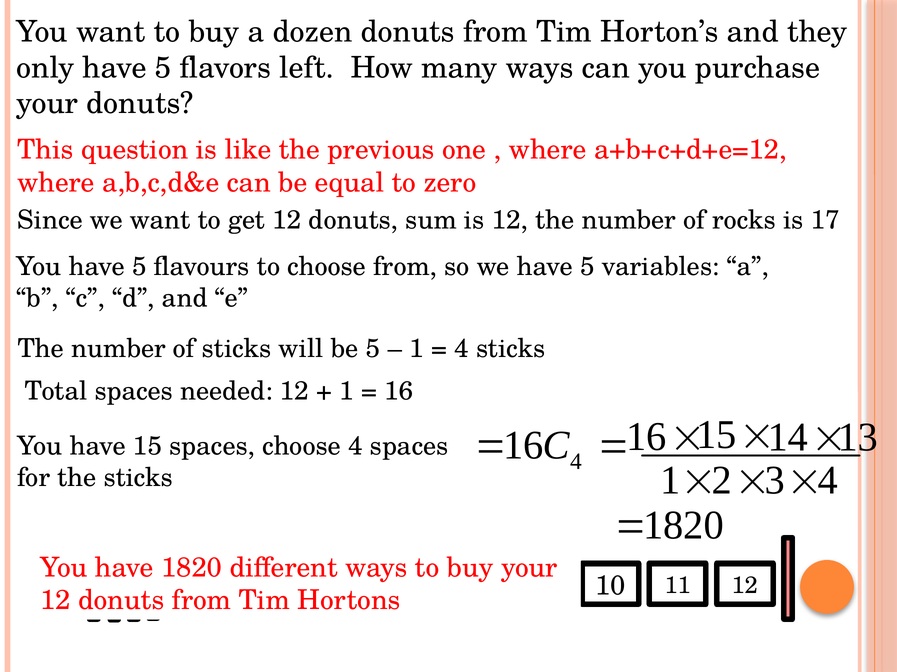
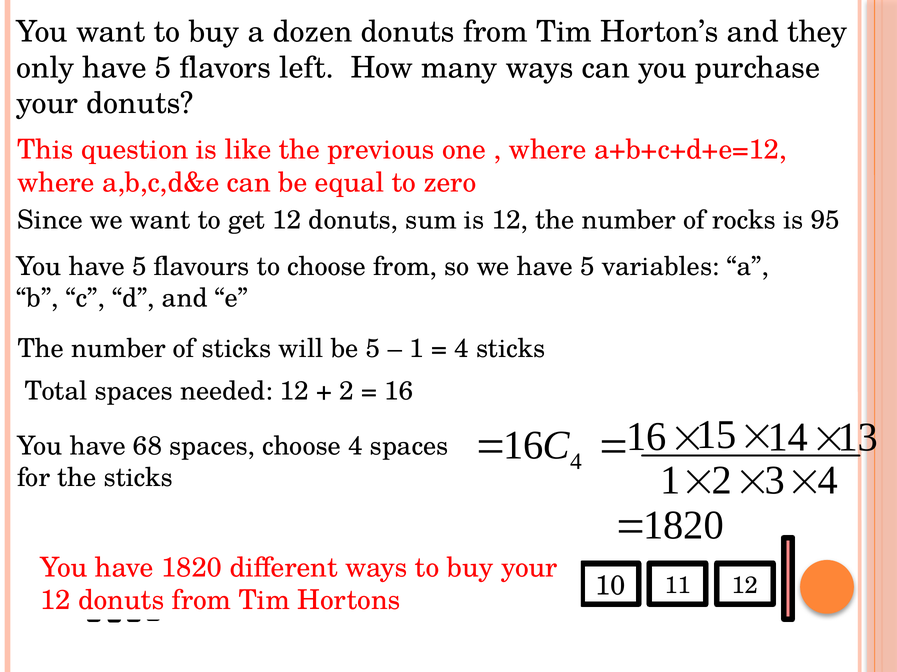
17: 17 -> 95
1 at (347, 391): 1 -> 2
have 15: 15 -> 68
